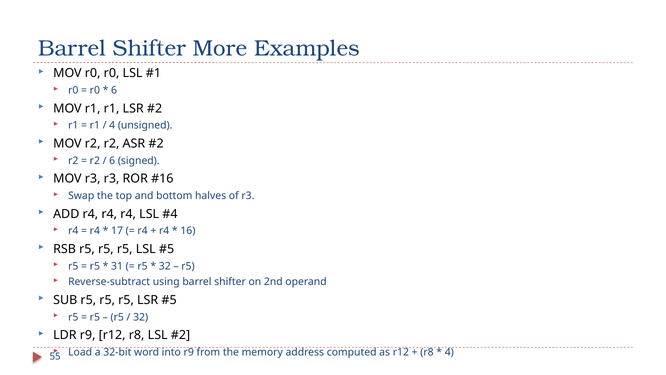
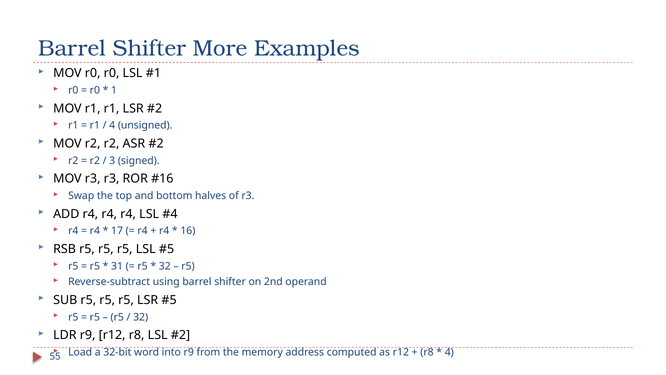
6 at (114, 90): 6 -> 1
6 at (112, 161): 6 -> 3
